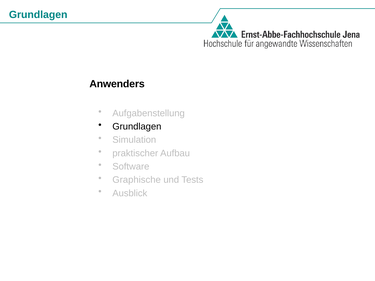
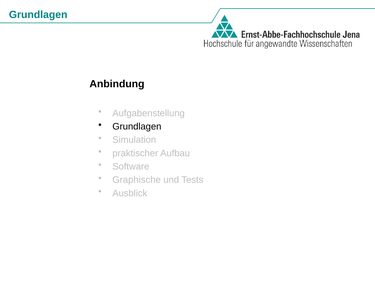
Anwenders: Anwenders -> Anbindung
